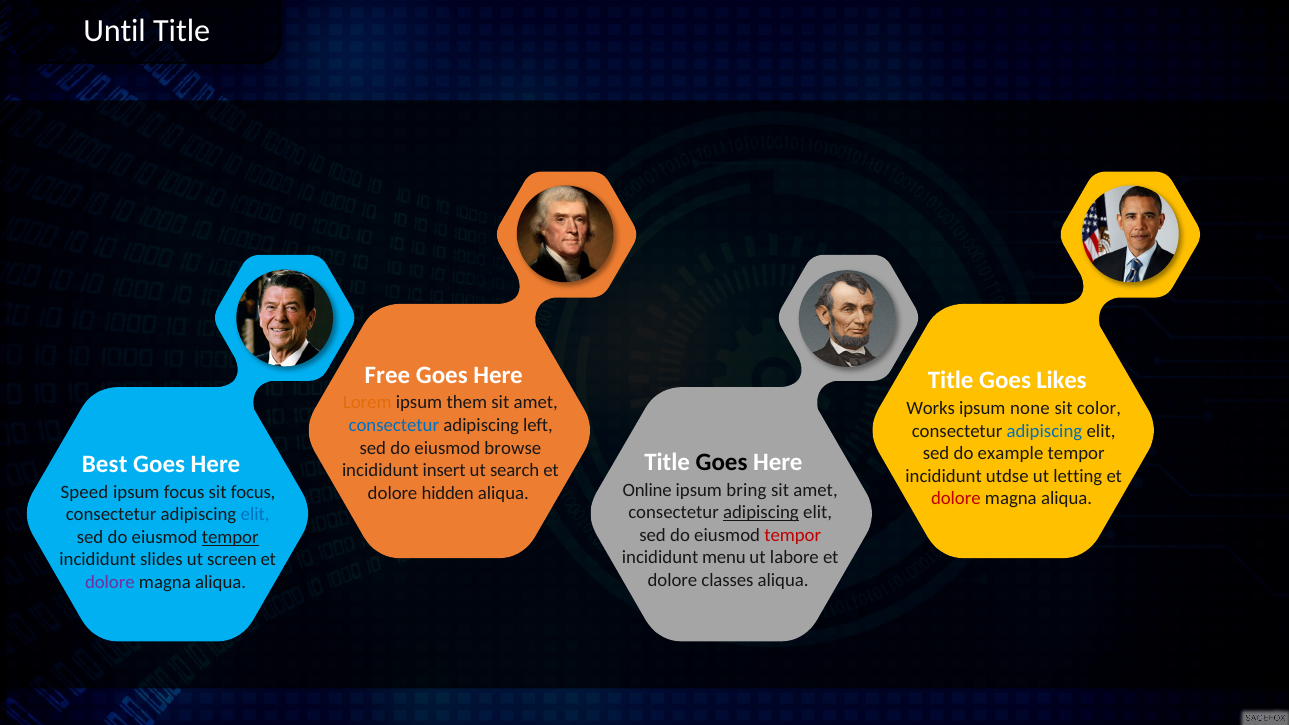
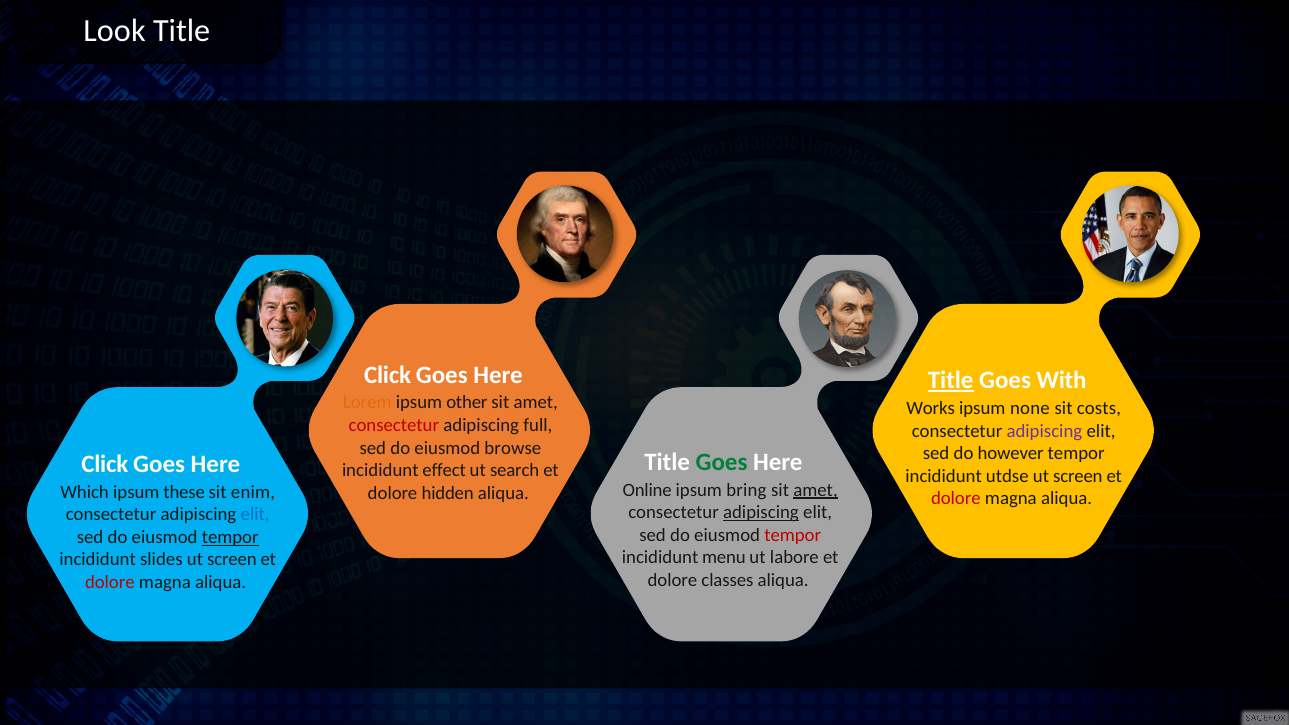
Until: Until -> Look
Free at (387, 375): Free -> Click
Title at (951, 380) underline: none -> present
Likes: Likes -> With
them: them -> other
color: color -> costs
consectetur at (394, 425) colour: blue -> red
left: left -> full
adipiscing at (1044, 431) colour: blue -> purple
example: example -> however
Goes at (722, 462) colour: black -> green
Best at (105, 464): Best -> Click
insert: insert -> effect
utdse ut letting: letting -> screen
amet at (816, 490) underline: none -> present
Speed: Speed -> Which
ipsum focus: focus -> these
sit focus: focus -> enim
dolore at (110, 582) colour: purple -> red
